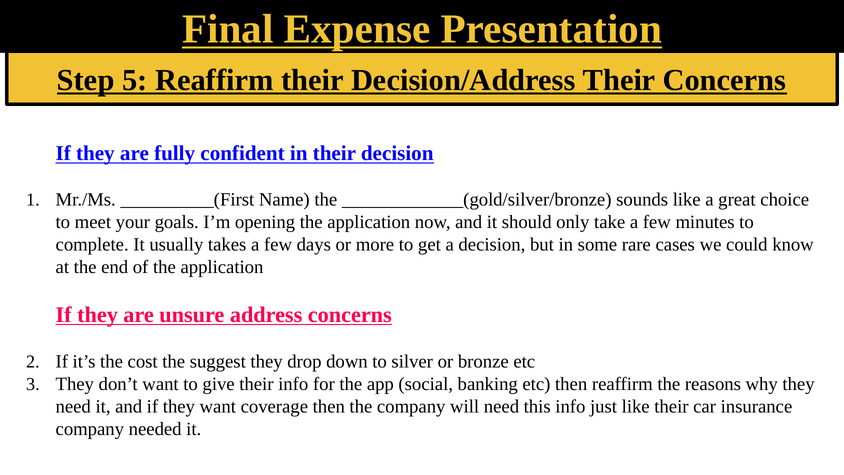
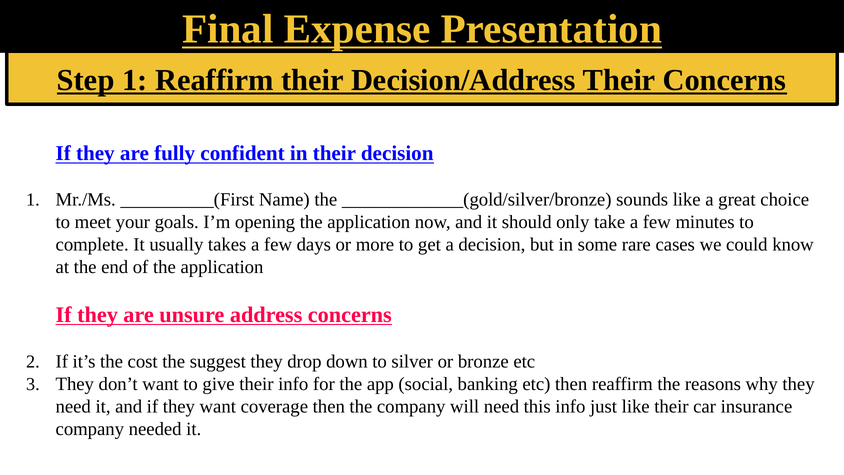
Step 5: 5 -> 1
